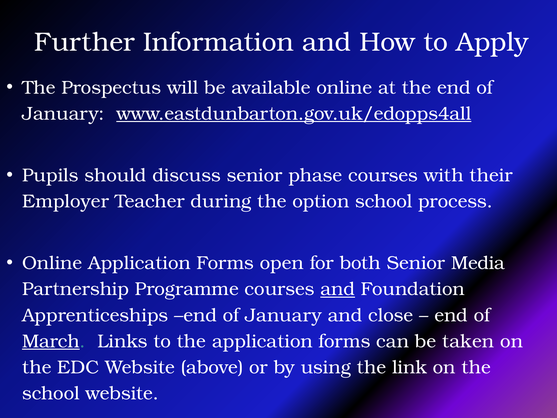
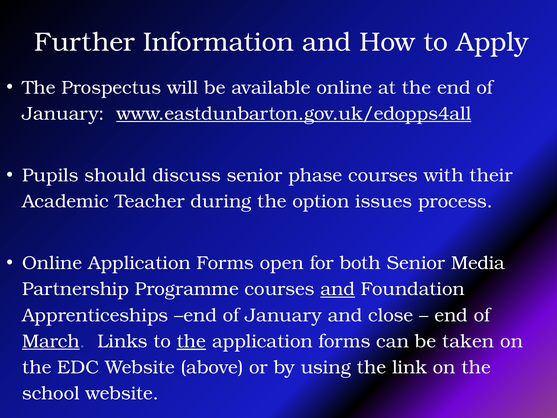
Employer: Employer -> Academic
option school: school -> issues
the at (191, 341) underline: none -> present
